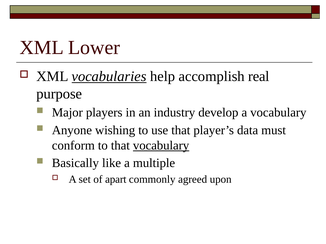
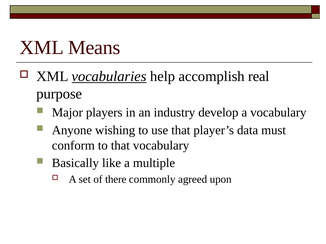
Lower: Lower -> Means
vocabulary at (161, 146) underline: present -> none
apart: apart -> there
